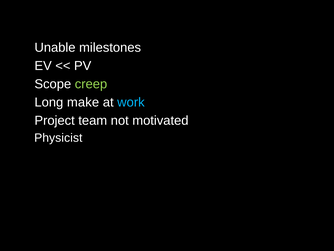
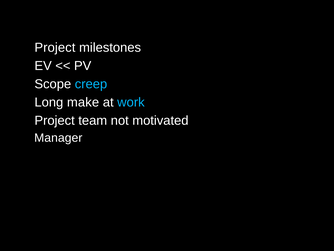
Unable at (55, 47): Unable -> Project
creep colour: light green -> light blue
Physicist: Physicist -> Manager
